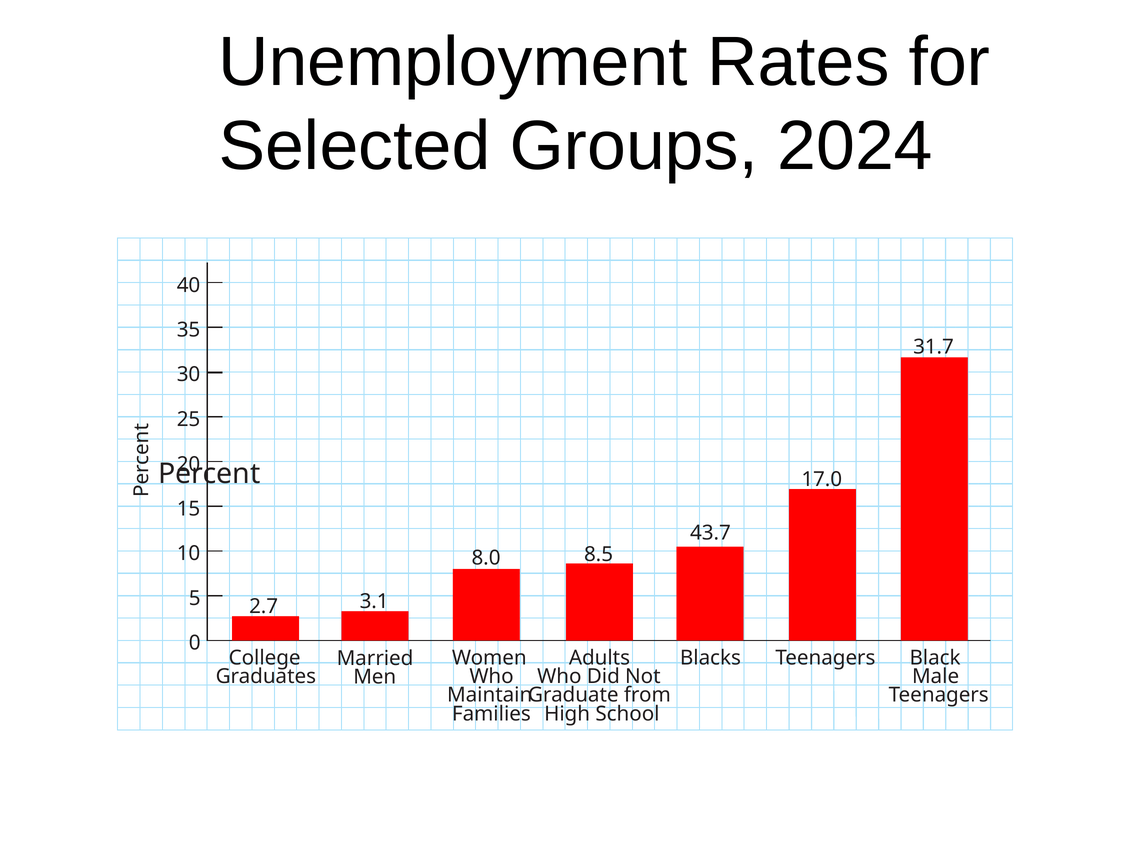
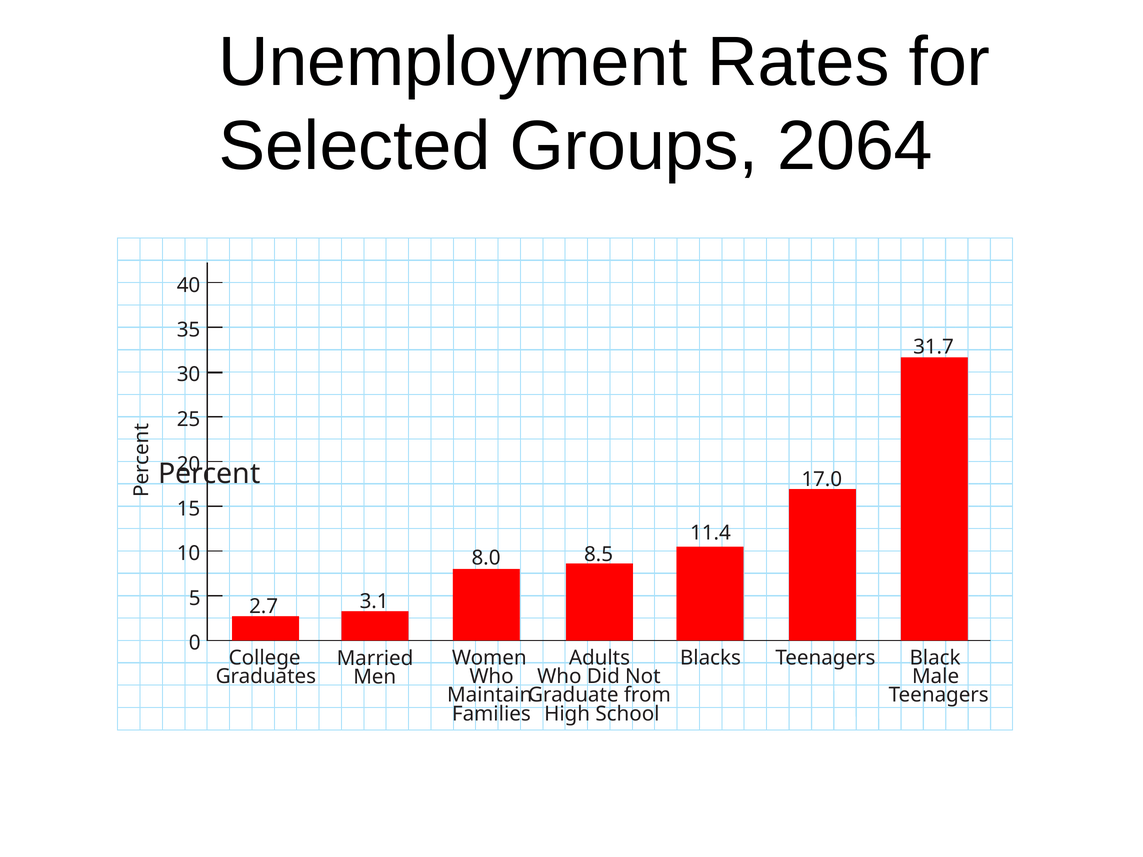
2024: 2024 -> 2064
43.7: 43.7 -> 11.4
